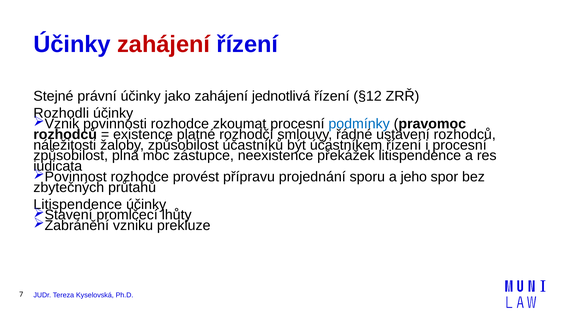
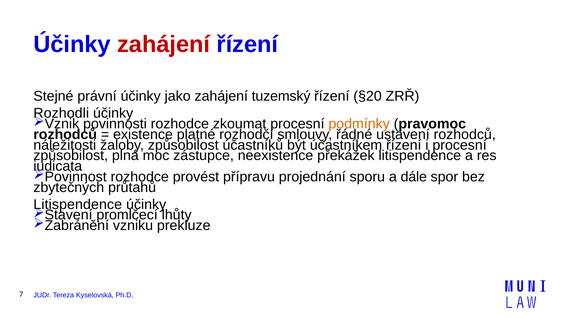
jednotlivá: jednotlivá -> tuzemský
§12: §12 -> §20
podmínky colour: blue -> orange
jeho: jeho -> dále
